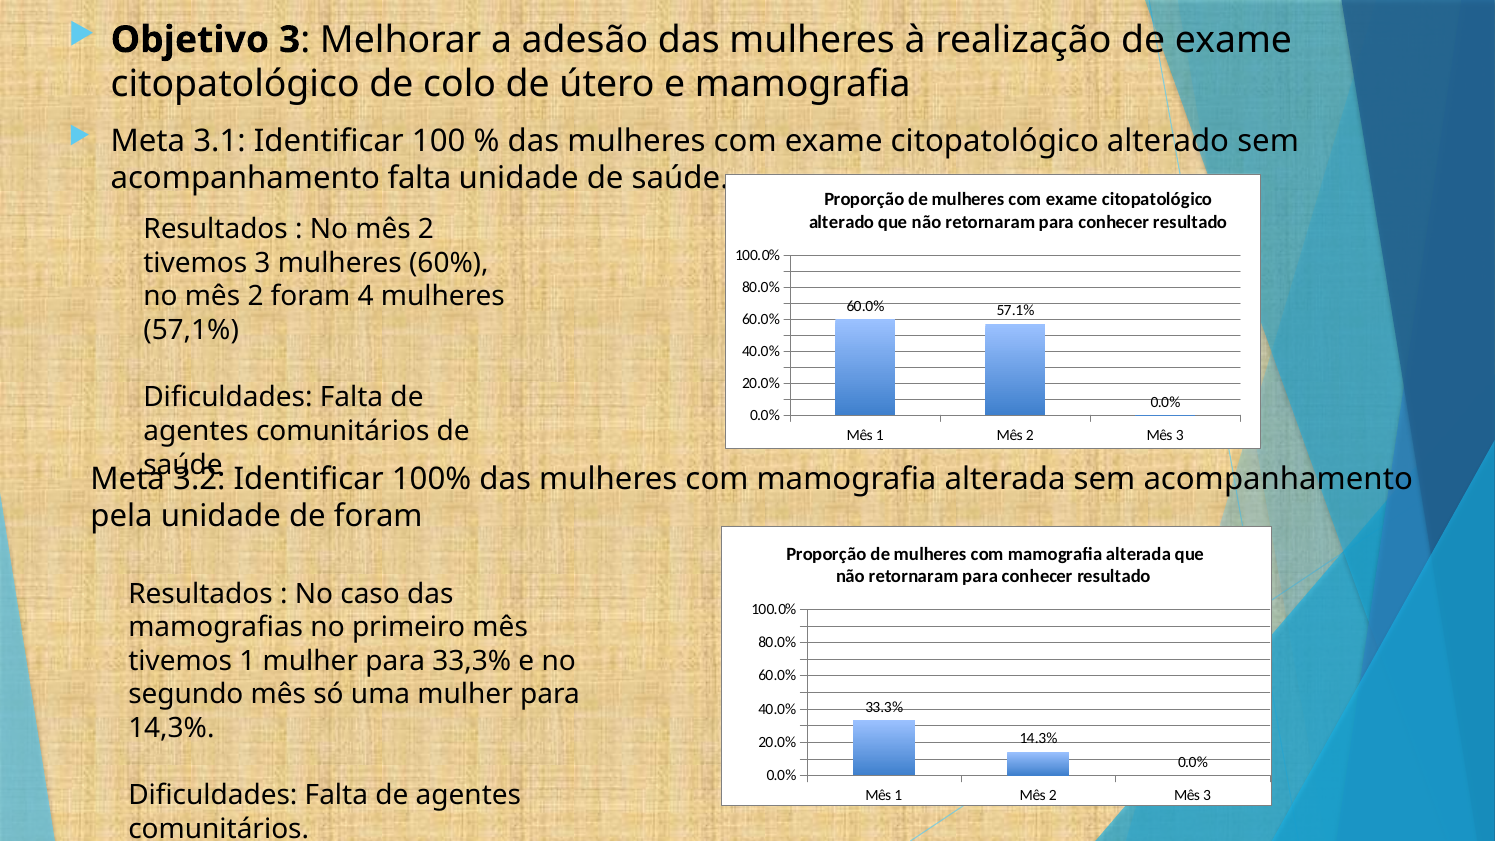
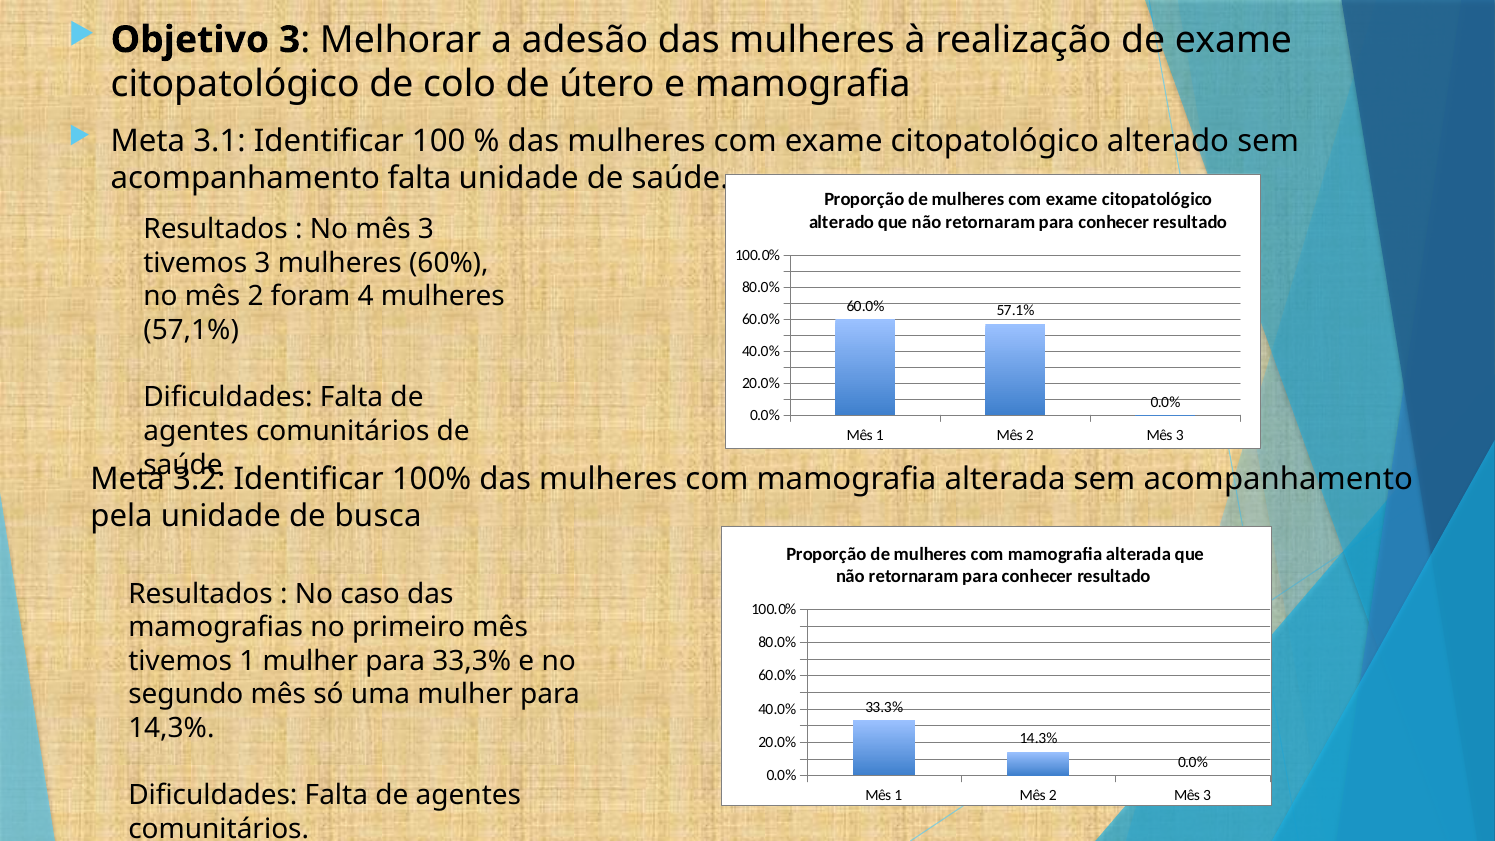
2 at (426, 229): 2 -> 3
de foram: foram -> busca
